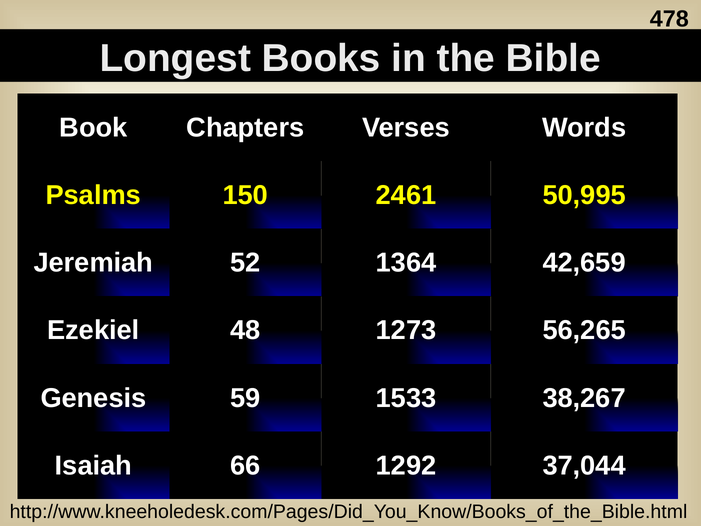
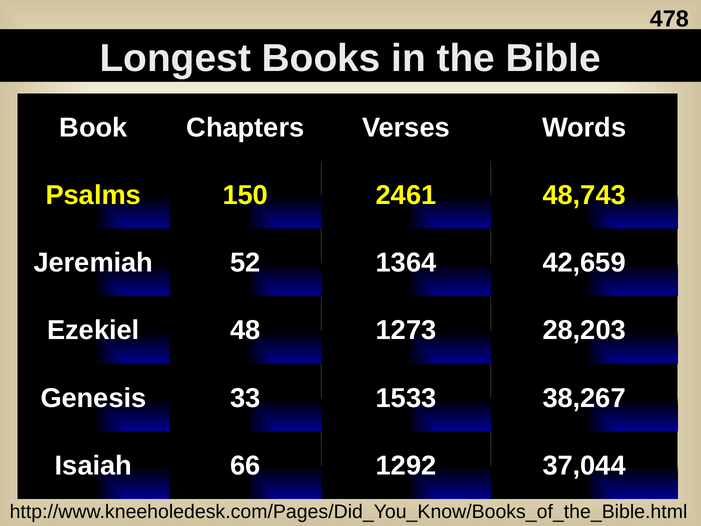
50,995: 50,995 -> 48,743
56,265: 56,265 -> 28,203
59: 59 -> 33
